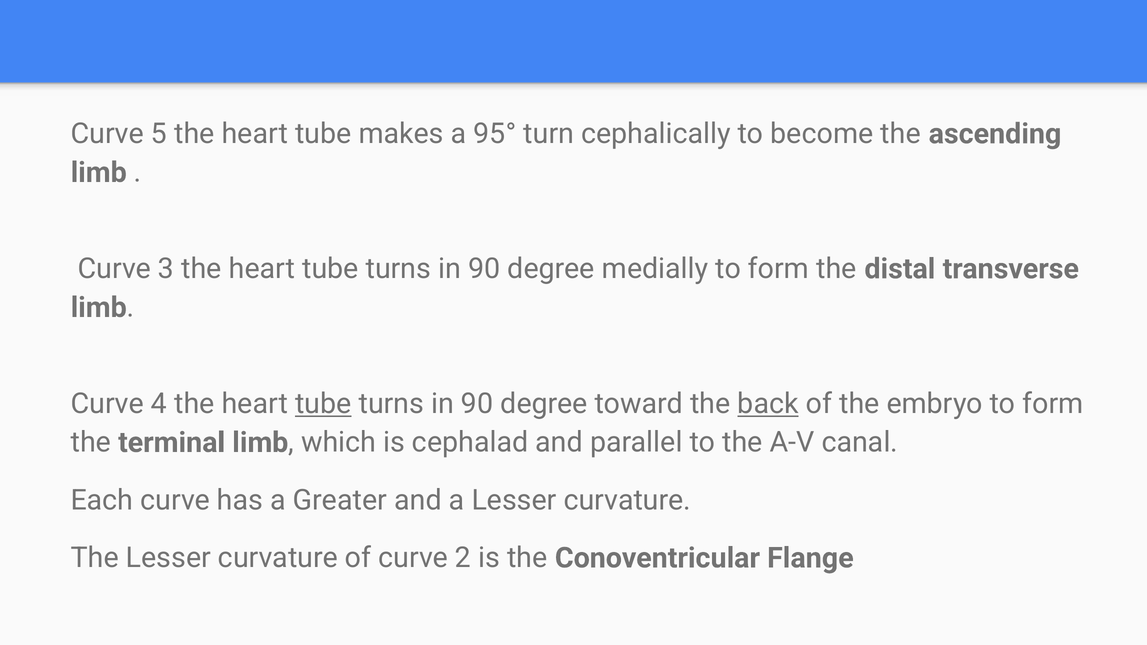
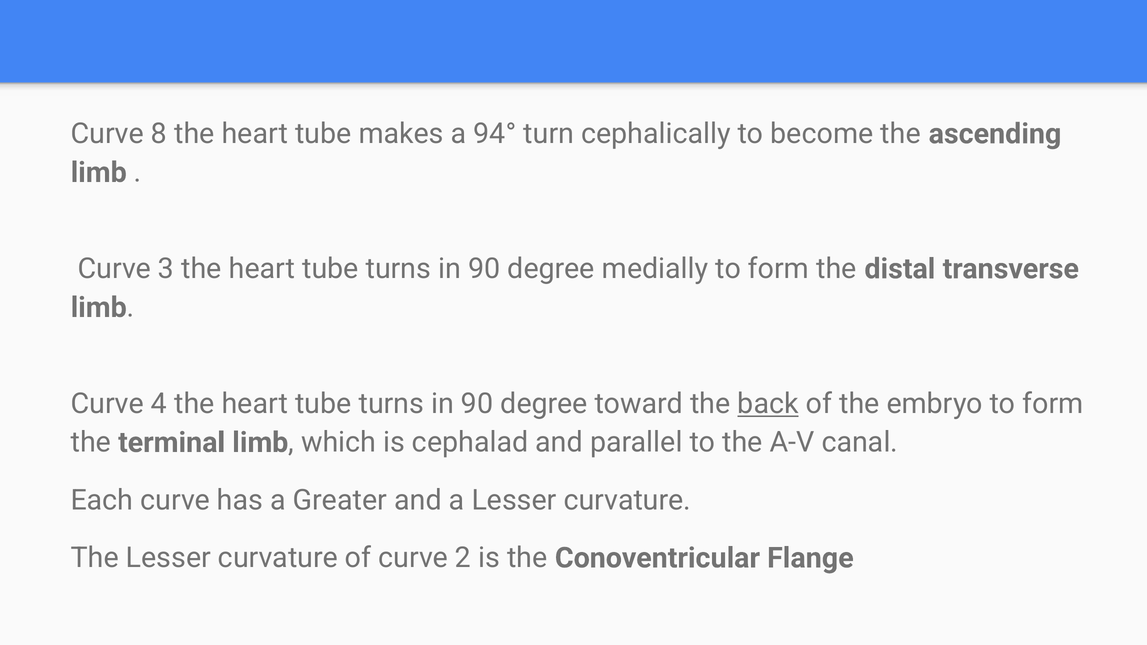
5: 5 -> 8
95°: 95° -> 94°
tube at (323, 404) underline: present -> none
